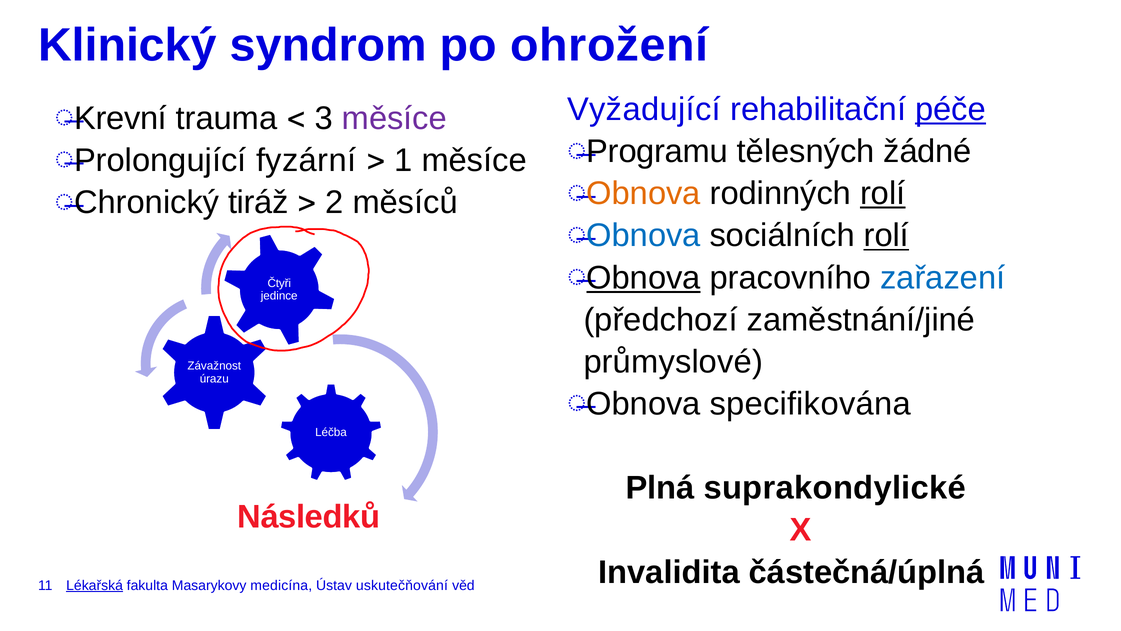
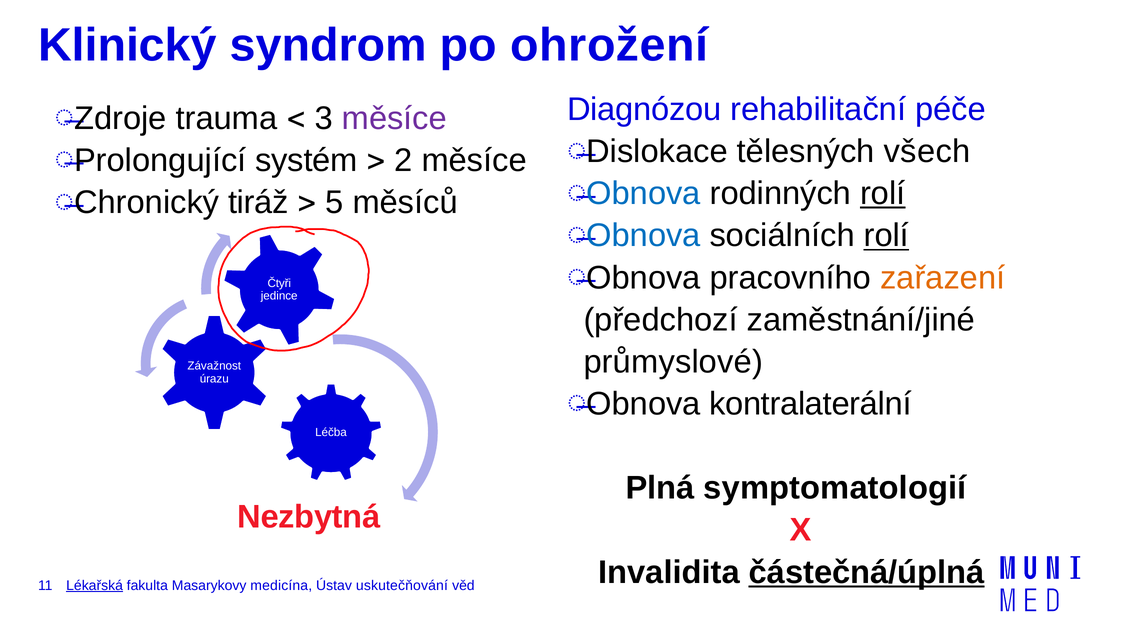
Vyžadující: Vyžadující -> Diagnózou
péče underline: present -> none
Krevní: Krevní -> Zdroje
Programu: Programu -> Dislokace
žádné: žádné -> všech
fyzární: fyzární -> systém
1: 1 -> 2
Obnova at (644, 193) colour: orange -> blue
2: 2 -> 5
Obnova at (644, 278) underline: present -> none
zařazení colour: blue -> orange
specifikována: specifikována -> kontralaterální
suprakondylické: suprakondylické -> symptomatologií
Následků: Následků -> Nezbytná
částečná/úplná underline: none -> present
